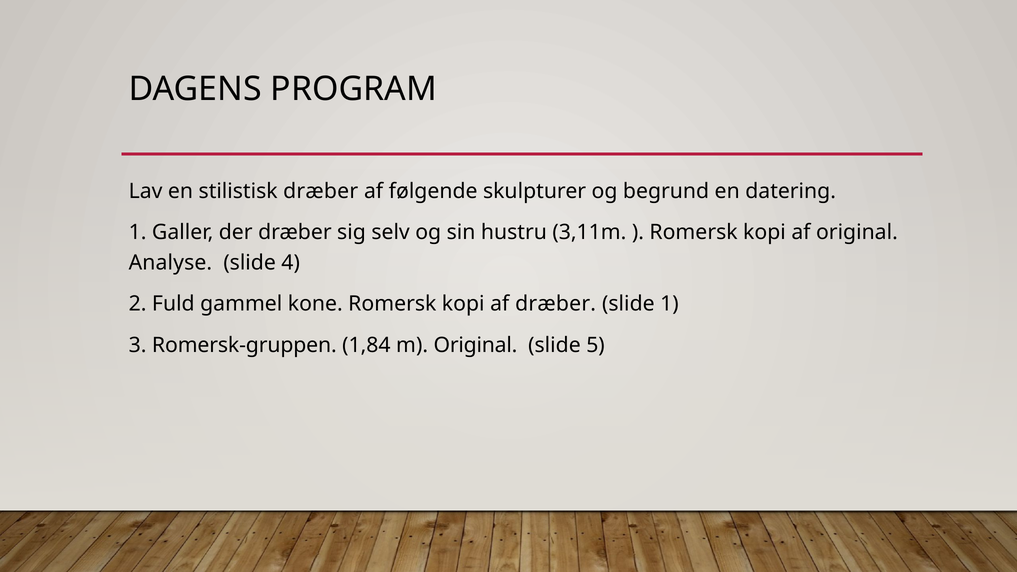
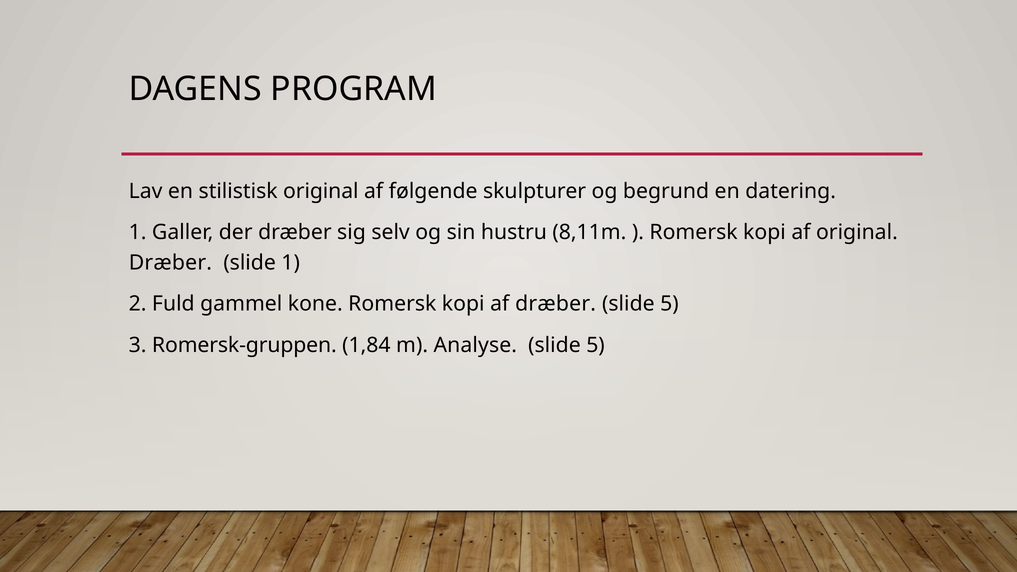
stilistisk dræber: dræber -> original
3,11m: 3,11m -> 8,11m
Analyse at (170, 263): Analyse -> Dræber
slide 4: 4 -> 1
1 at (669, 304): 1 -> 5
m Original: Original -> Analyse
